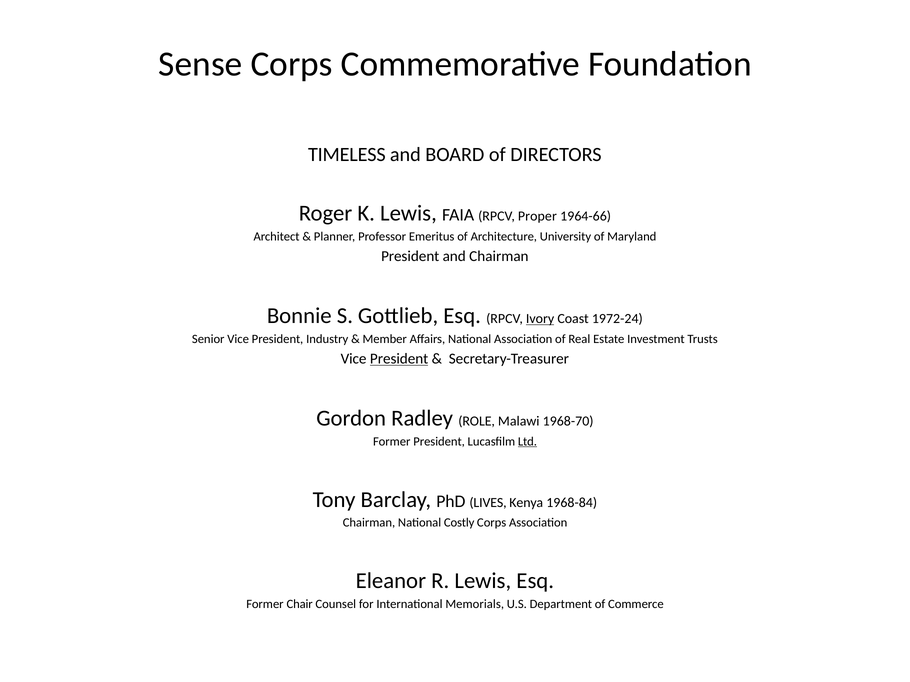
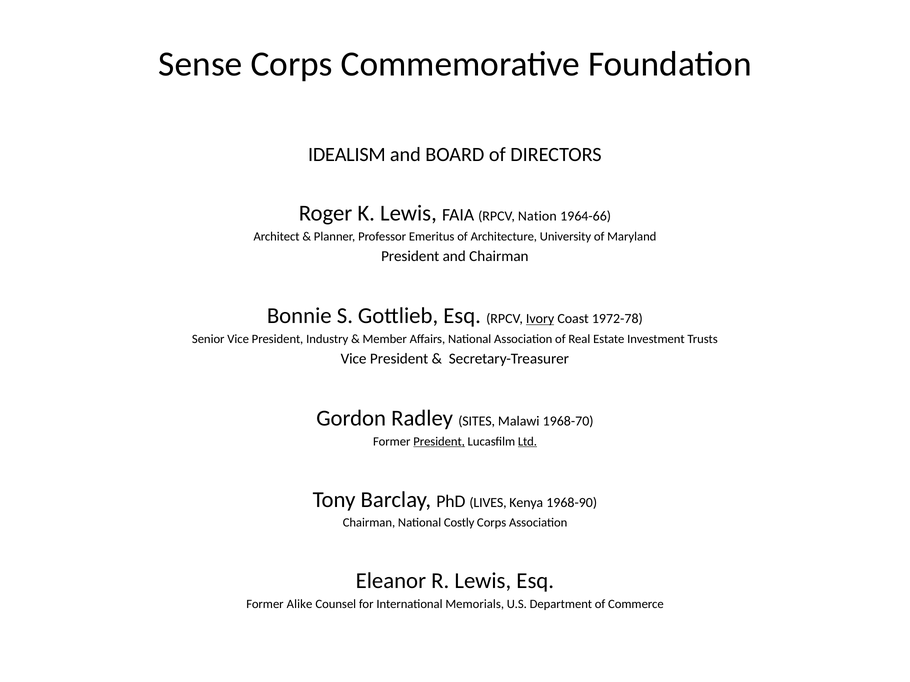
TIMELESS: TIMELESS -> IDEALISM
Proper: Proper -> Nation
1972-24: 1972-24 -> 1972-78
President at (399, 359) underline: present -> none
ROLE: ROLE -> SITES
President at (439, 442) underline: none -> present
1968-84: 1968-84 -> 1968-90
Chair: Chair -> Alike
